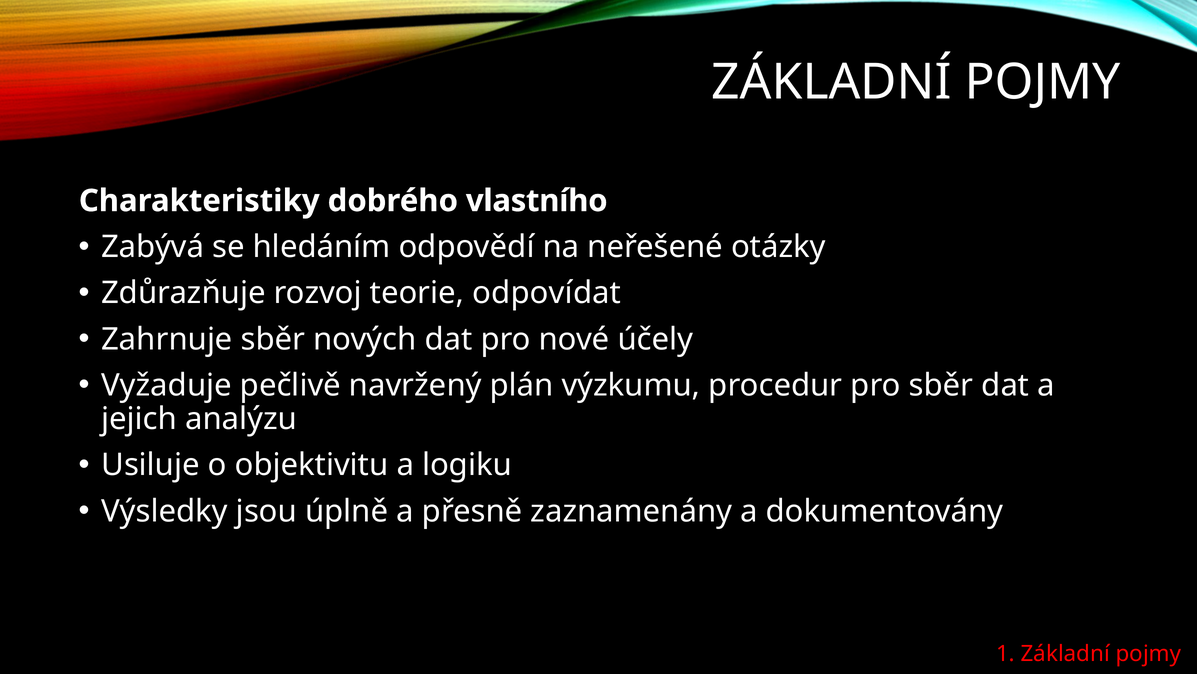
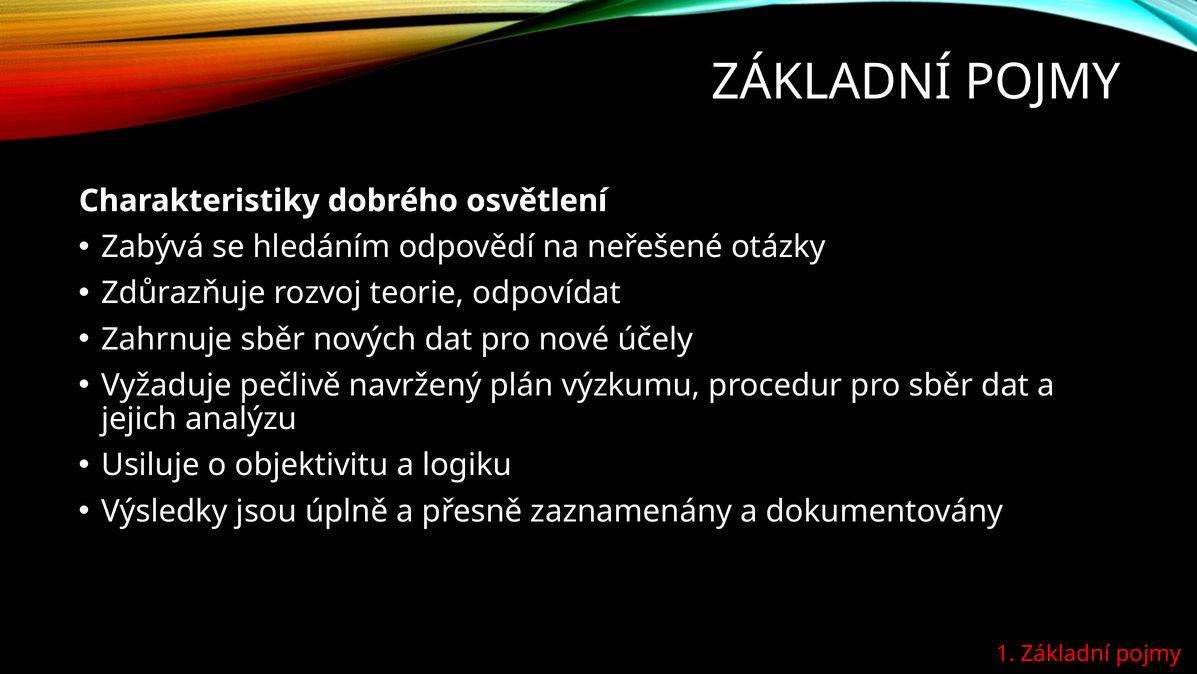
vlastního: vlastního -> osvětlení
